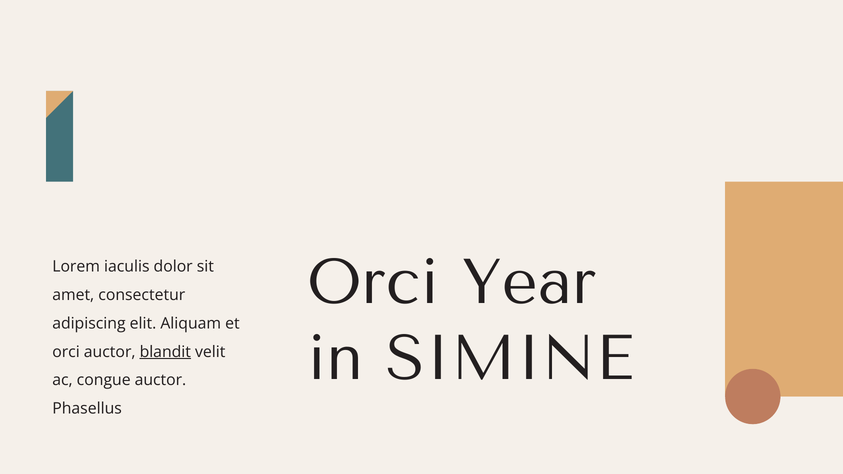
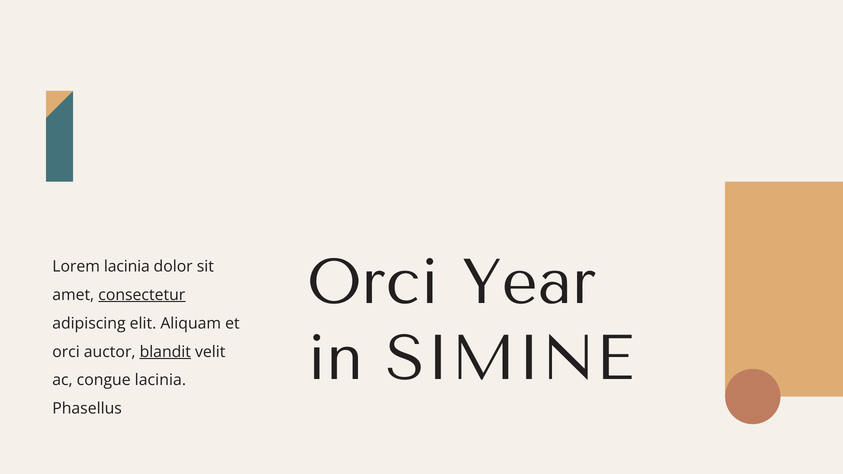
Lorem iaculis: iaculis -> lacinia
consectetur underline: none -> present
congue auctor: auctor -> lacinia
